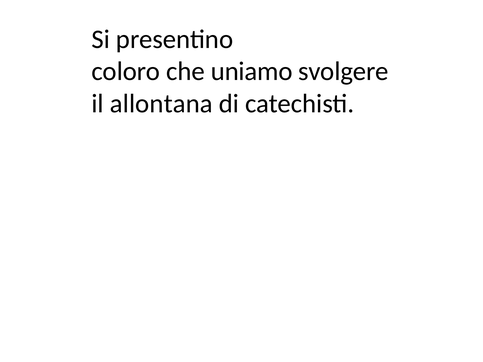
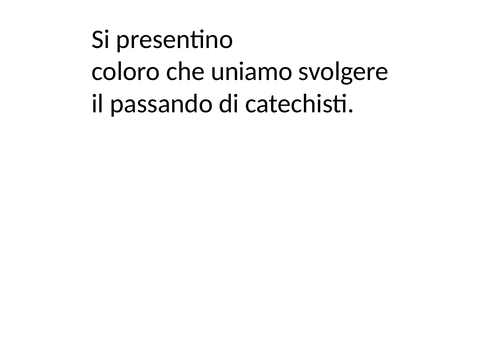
allontana: allontana -> passando
